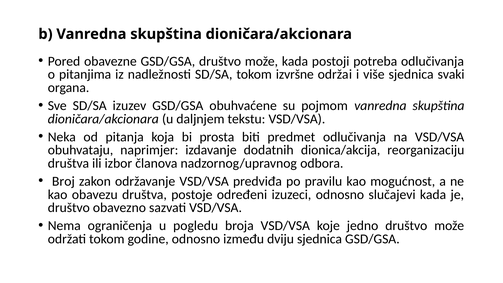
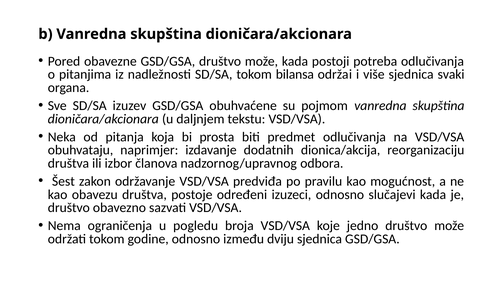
izvršne: izvršne -> bilansa
Broj: Broj -> Šest
